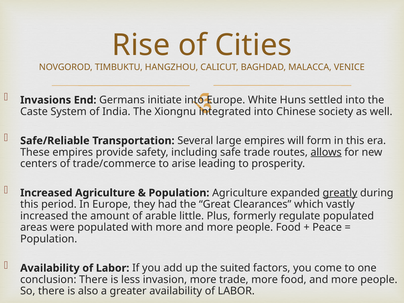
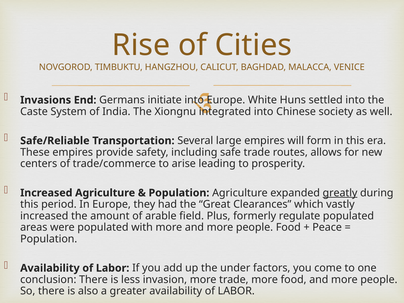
allows underline: present -> none
little: little -> field
suited: suited -> under
